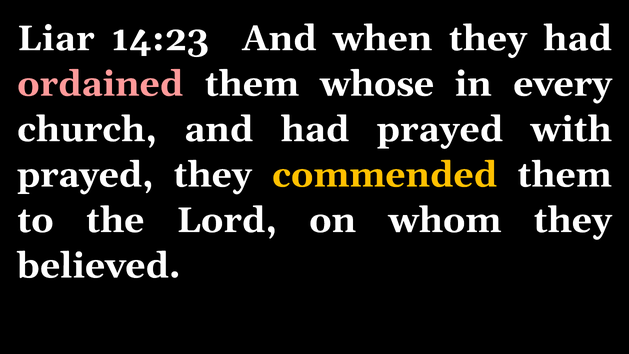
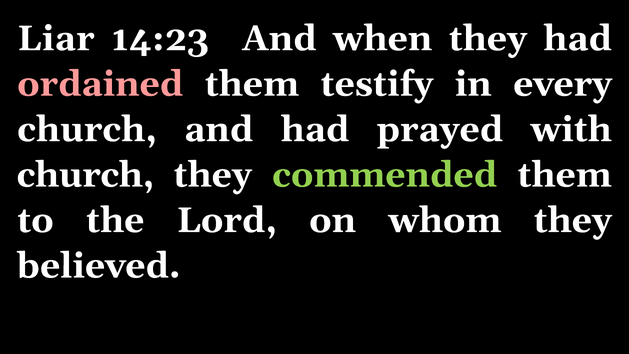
whose: whose -> testify
prayed at (85, 175): prayed -> church
commended colour: yellow -> light green
